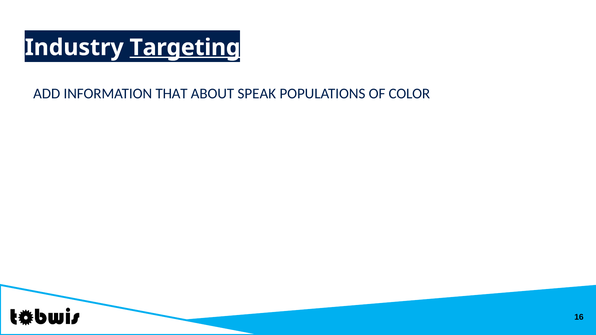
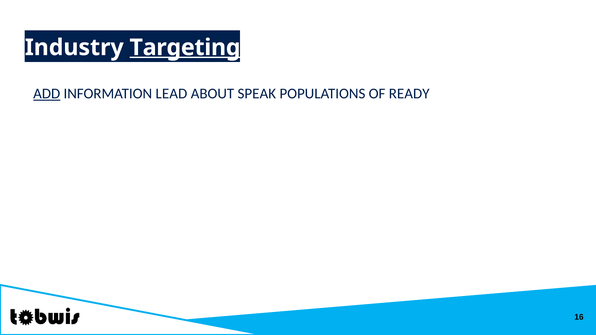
ADD underline: none -> present
THAT: THAT -> LEAD
COLOR: COLOR -> READY
